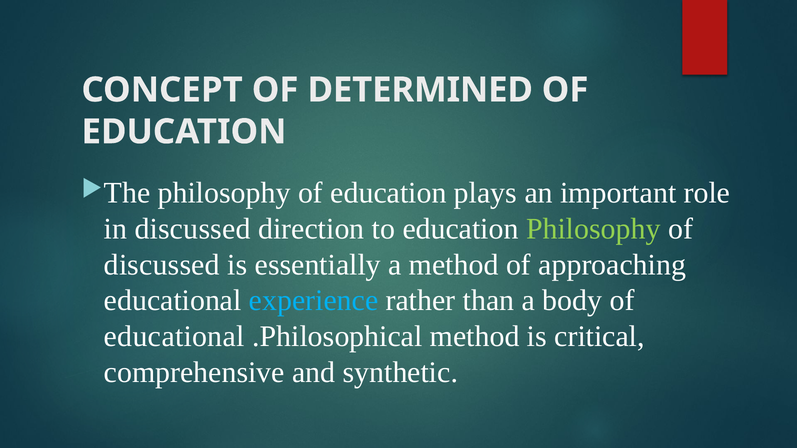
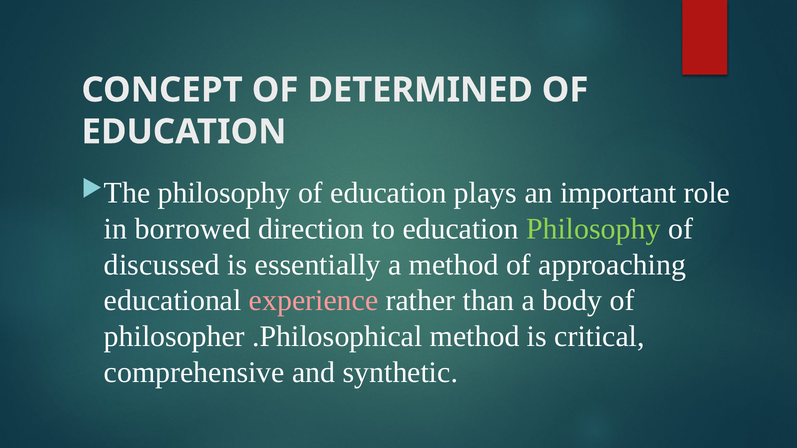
in discussed: discussed -> borrowed
experience colour: light blue -> pink
educational at (174, 337): educational -> philosopher
